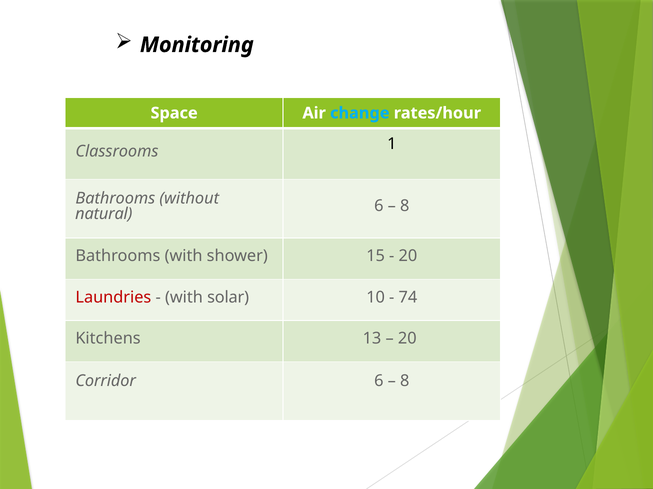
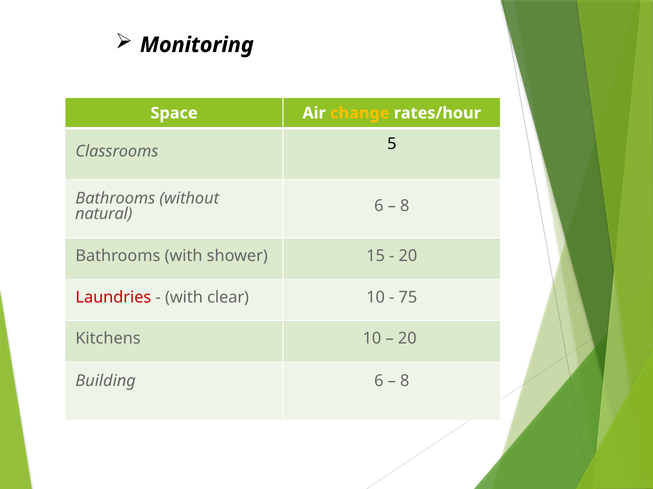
change colour: light blue -> yellow
1: 1 -> 5
solar: solar -> clear
74: 74 -> 75
Kitchens 13: 13 -> 10
Corridor: Corridor -> Building
